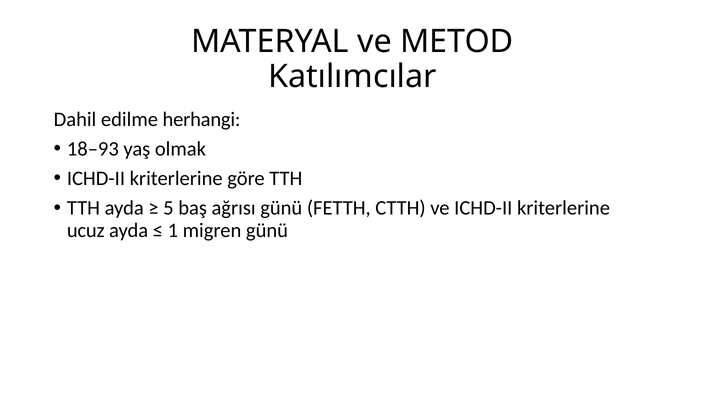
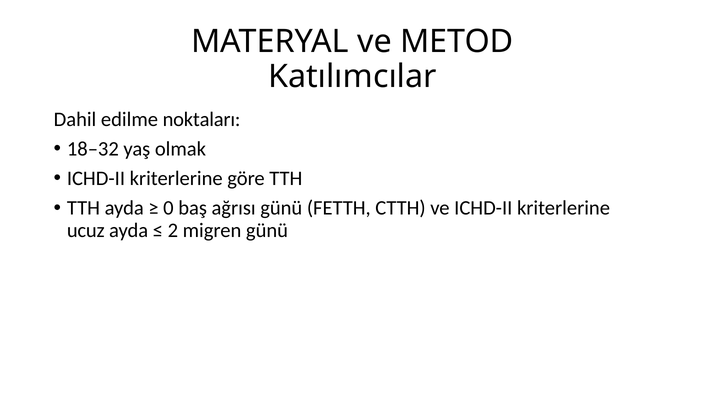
herhangi: herhangi -> noktaları
18–93: 18–93 -> 18–32
5: 5 -> 0
1: 1 -> 2
